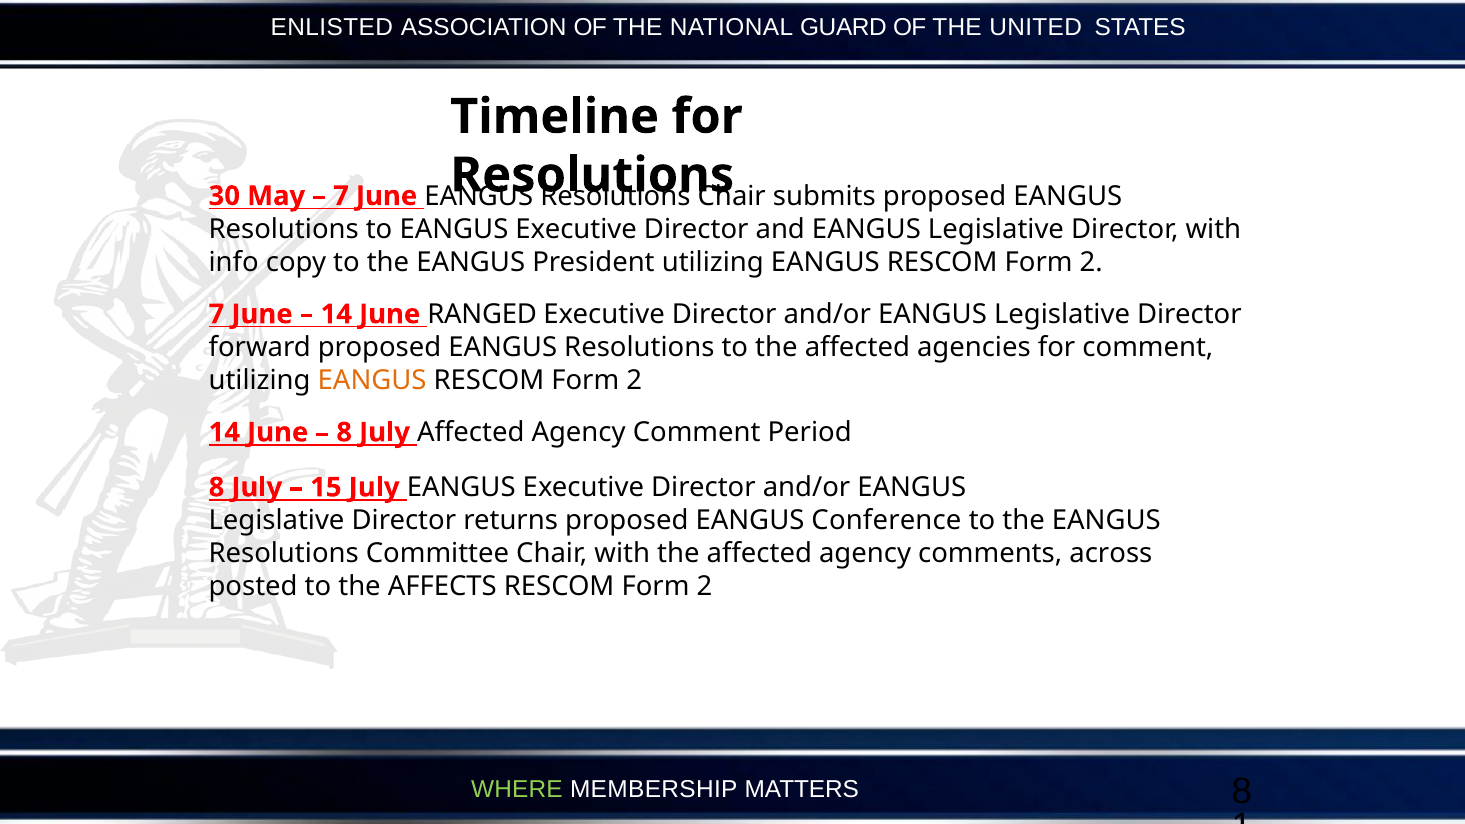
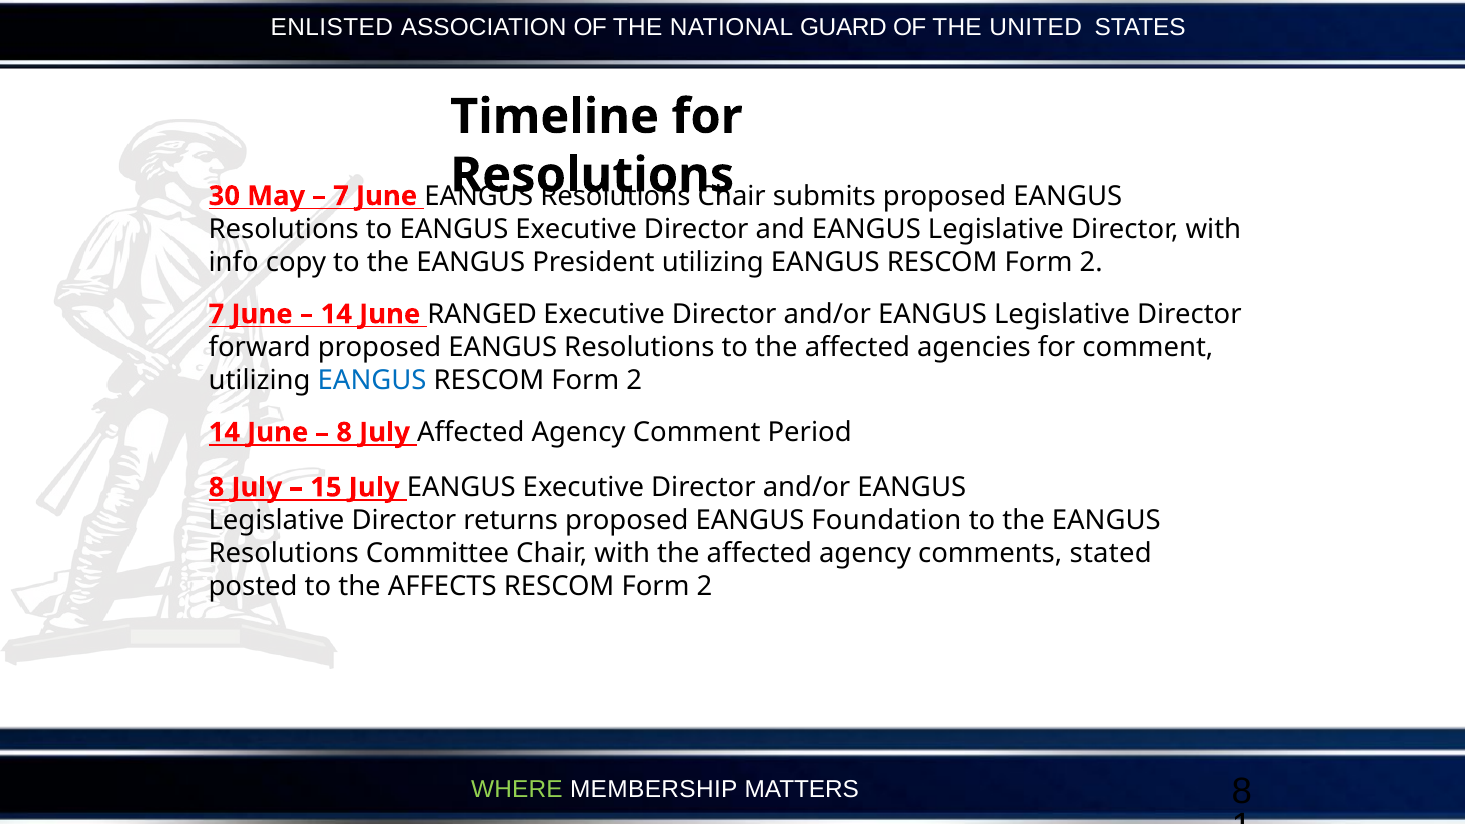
EANGUS at (372, 380) colour: orange -> blue
Conference: Conference -> Foundation
across: across -> stated
